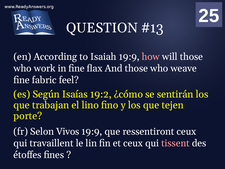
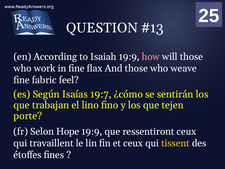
19:2: 19:2 -> 19:7
Vivos: Vivos -> Hope
tissent colour: pink -> yellow
